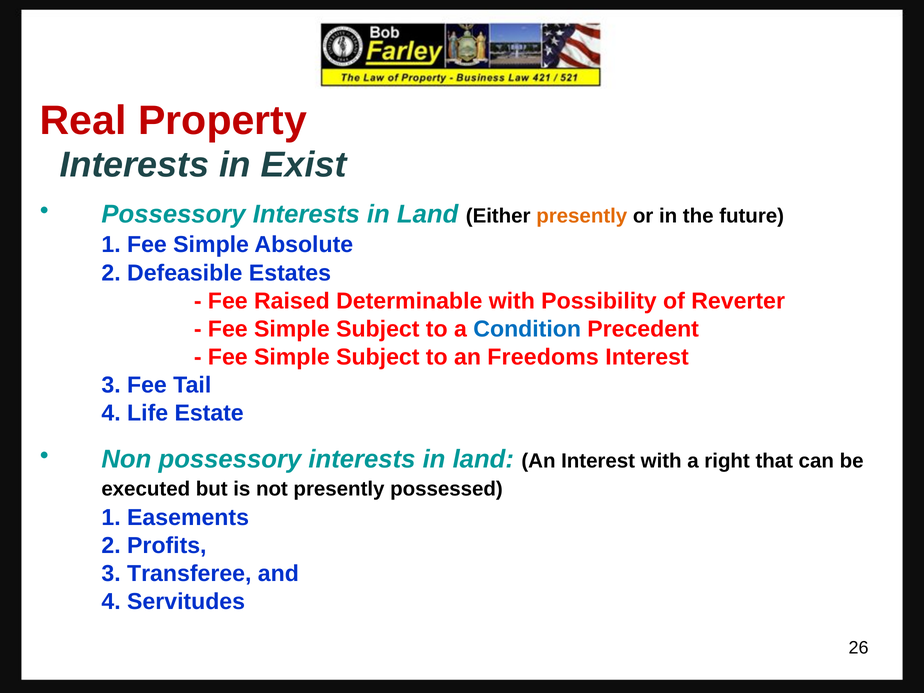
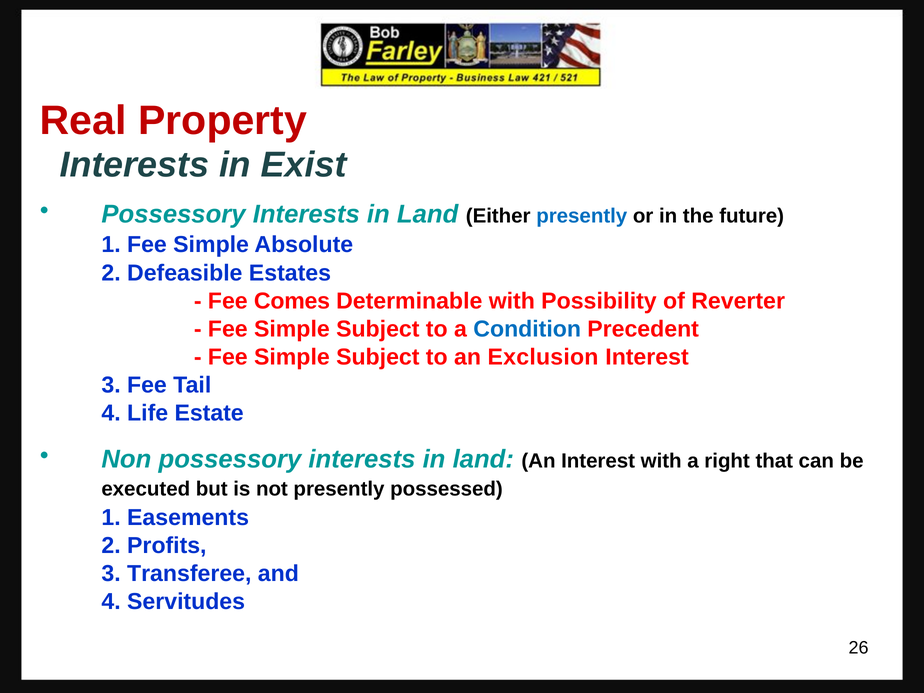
presently at (582, 216) colour: orange -> blue
Raised: Raised -> Comes
Freedoms: Freedoms -> Exclusion
